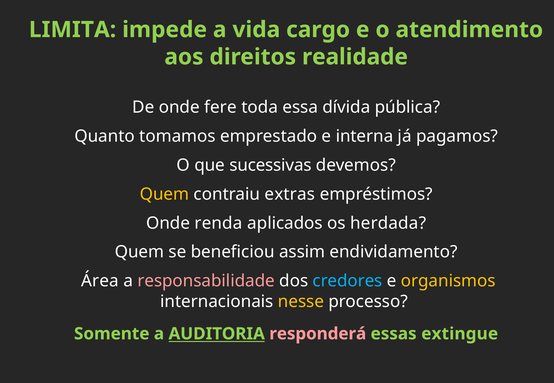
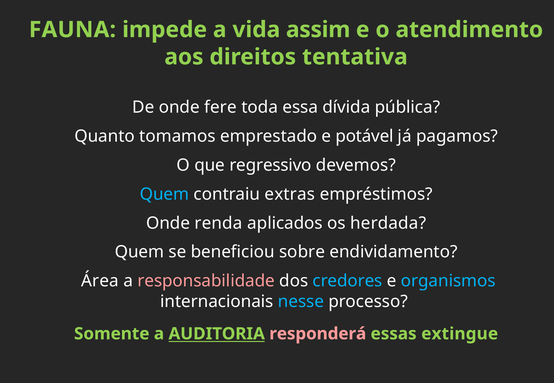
LIMITA: LIMITA -> FAUNA
cargo: cargo -> assim
realidade: realidade -> tentativa
interna: interna -> potável
sucessivas: sucessivas -> regressivo
Quem at (165, 194) colour: yellow -> light blue
assim: assim -> sobre
organismos colour: yellow -> light blue
nesse colour: yellow -> light blue
